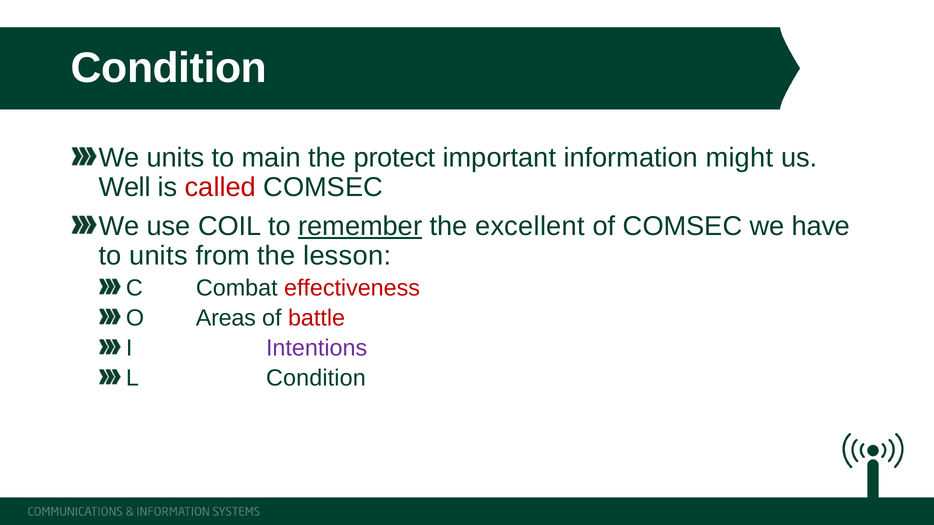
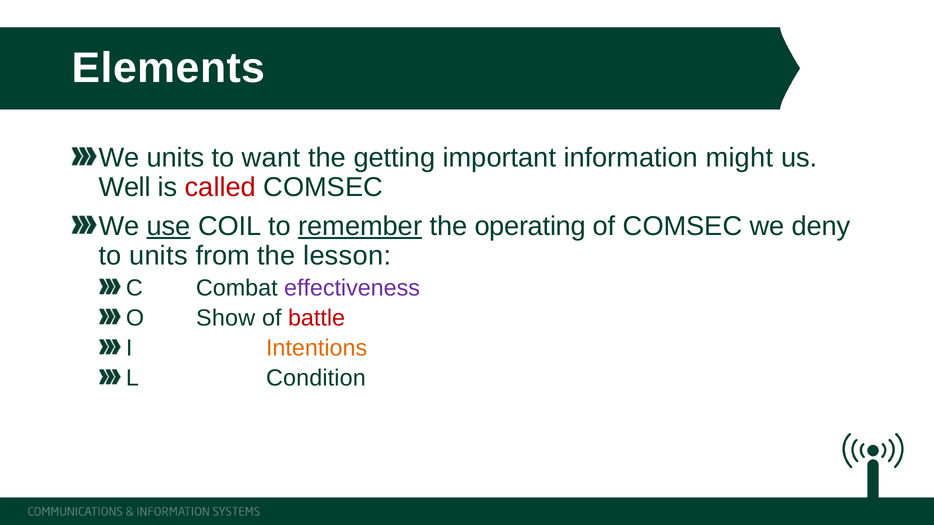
Condition at (169, 68): Condition -> Elements
main: main -> want
protect: protect -> getting
use underline: none -> present
excellent: excellent -> operating
have: have -> deny
effectiveness colour: red -> purple
Areas: Areas -> Show
Intentions colour: purple -> orange
